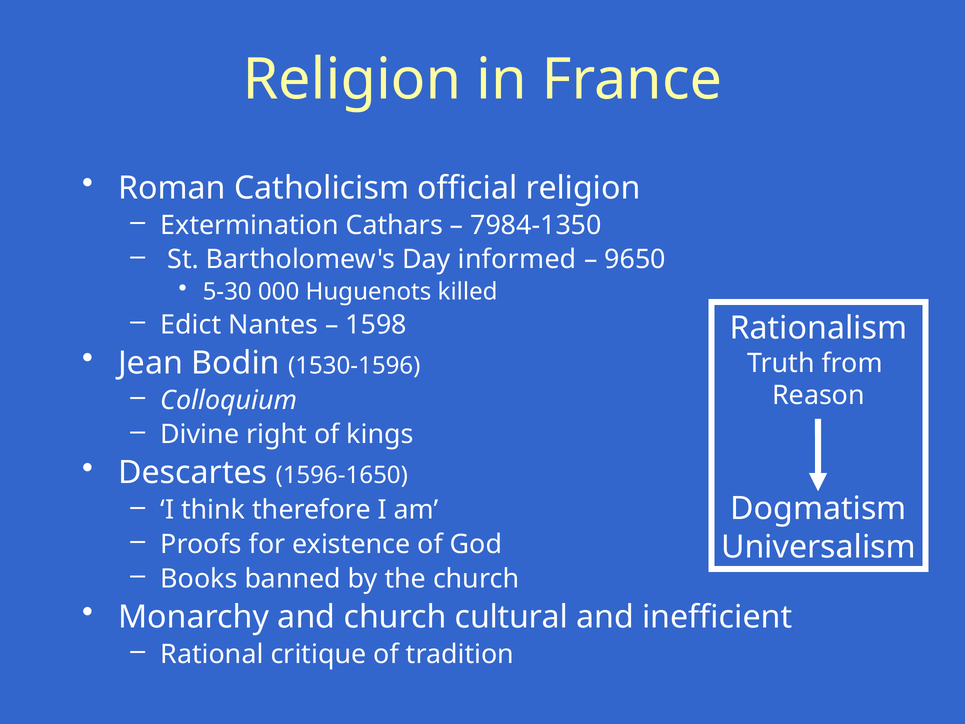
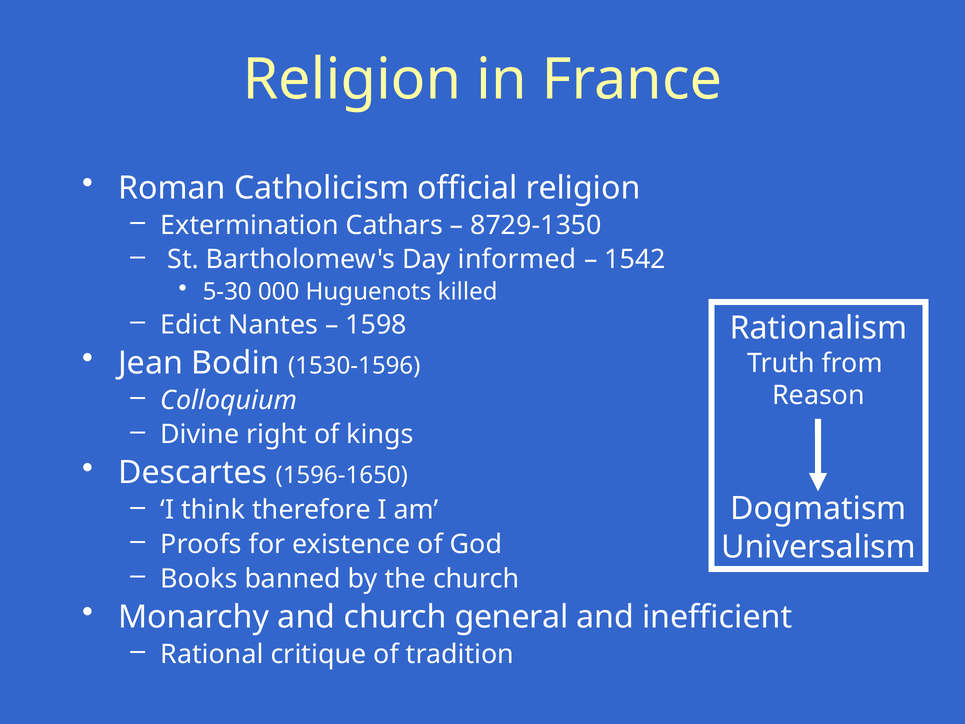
7984-1350: 7984-1350 -> 8729-1350
9650: 9650 -> 1542
cultural: cultural -> general
